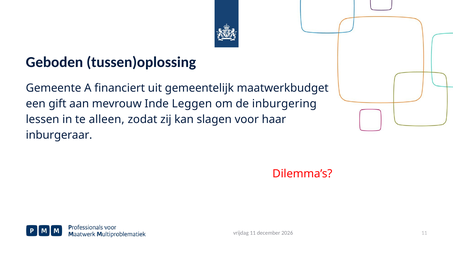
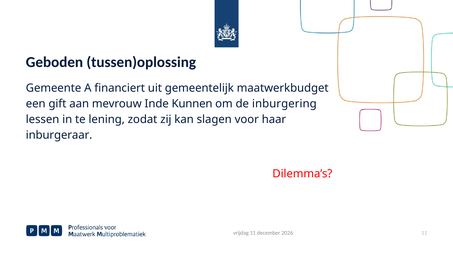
Leggen: Leggen -> Kunnen
alleen: alleen -> lening
